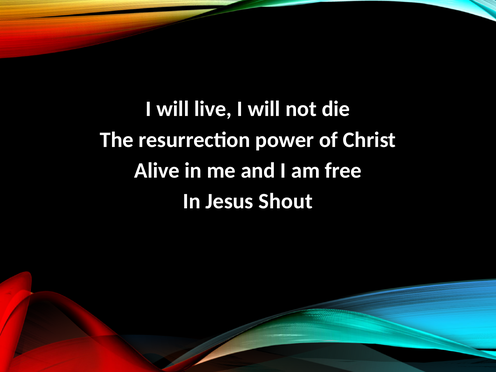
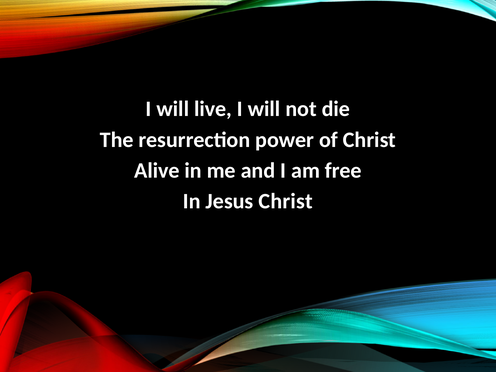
Jesus Shout: Shout -> Christ
